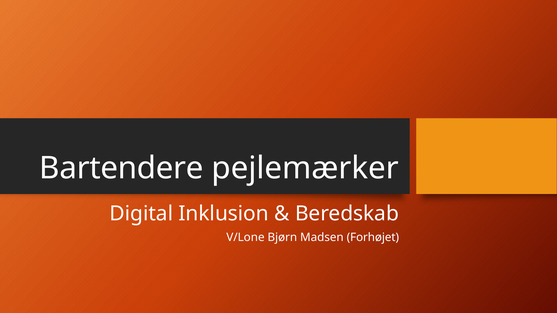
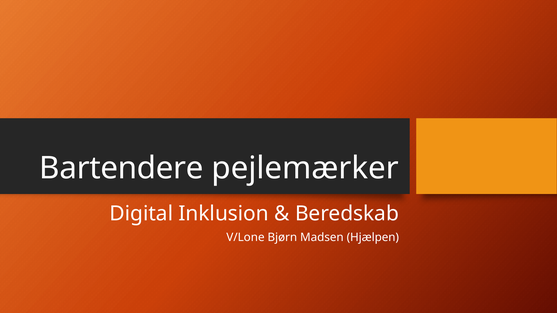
Forhøjet: Forhøjet -> Hjælpen
